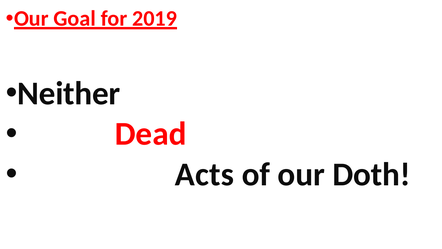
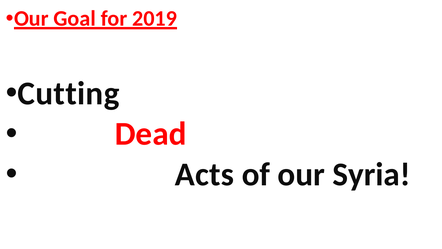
Neither: Neither -> Cutting
Doth: Doth -> Syria
